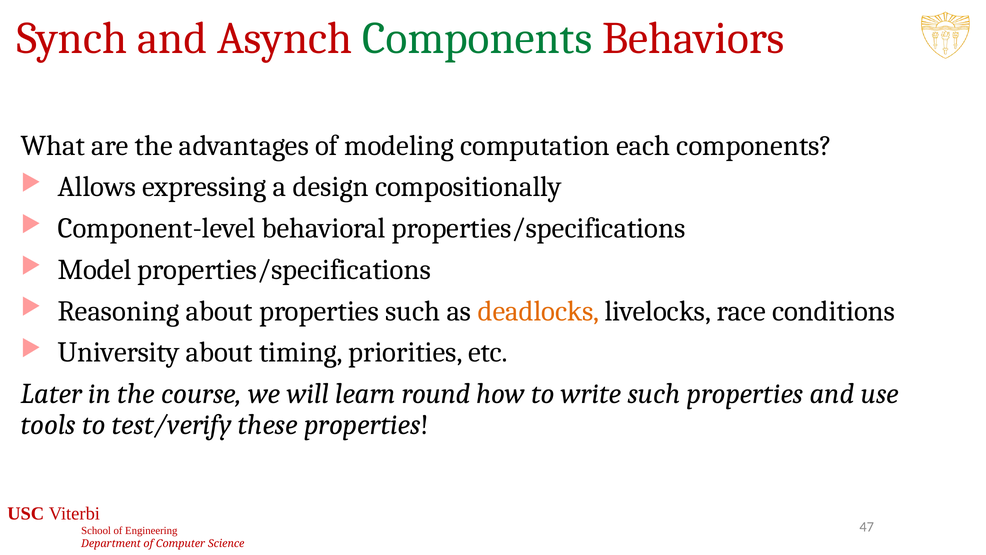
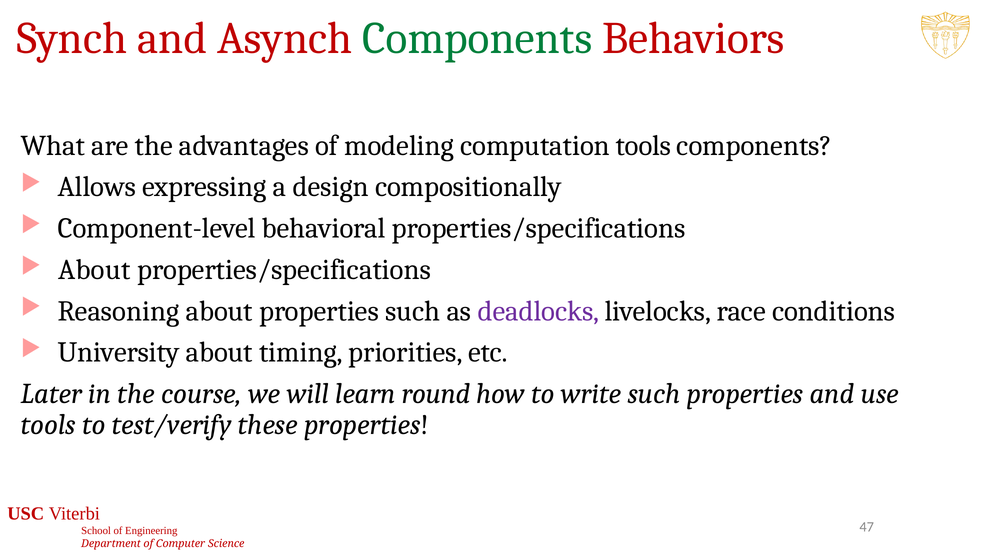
computation each: each -> tools
Model at (95, 269): Model -> About
deadlocks colour: orange -> purple
